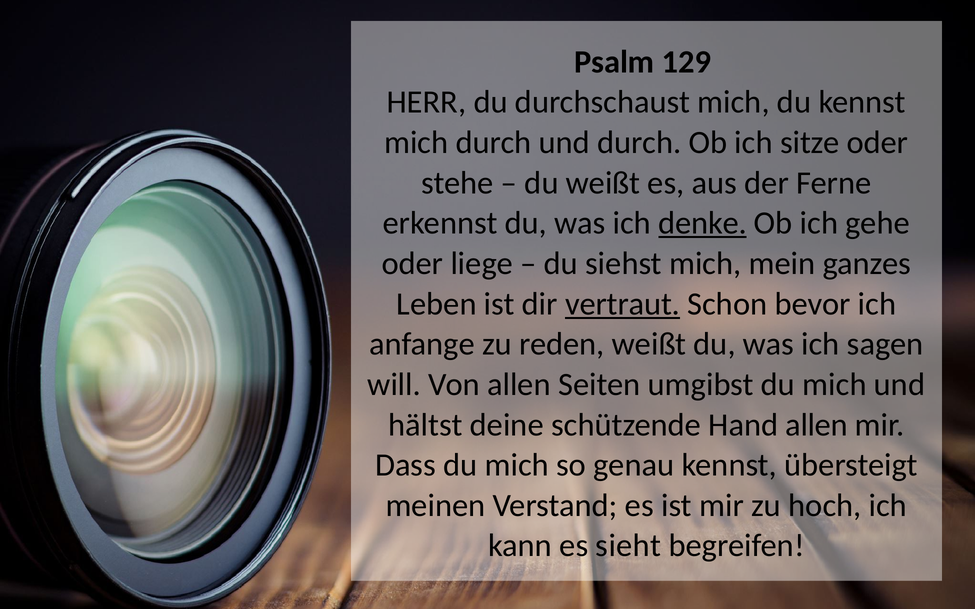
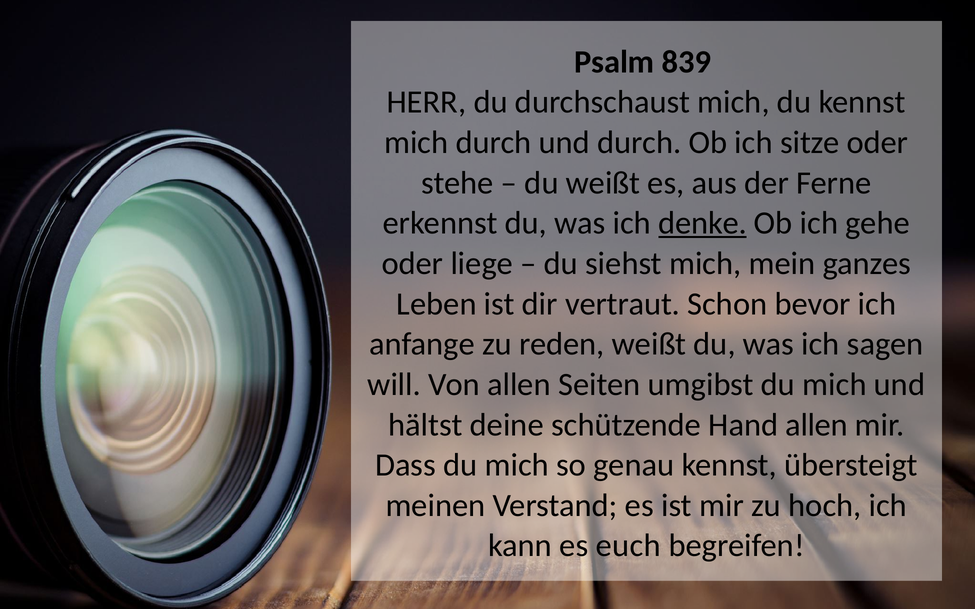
129: 129 -> 839
vertraut underline: present -> none
sieht: sieht -> euch
